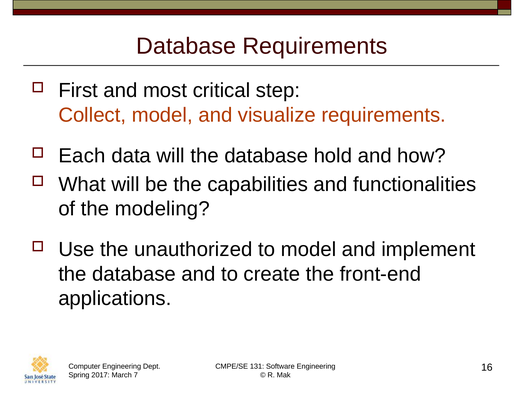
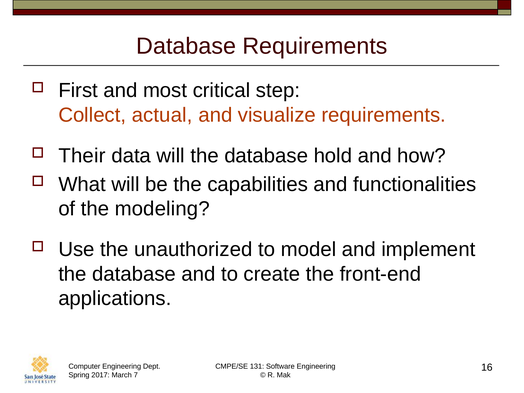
Collect model: model -> actual
Each: Each -> Their
